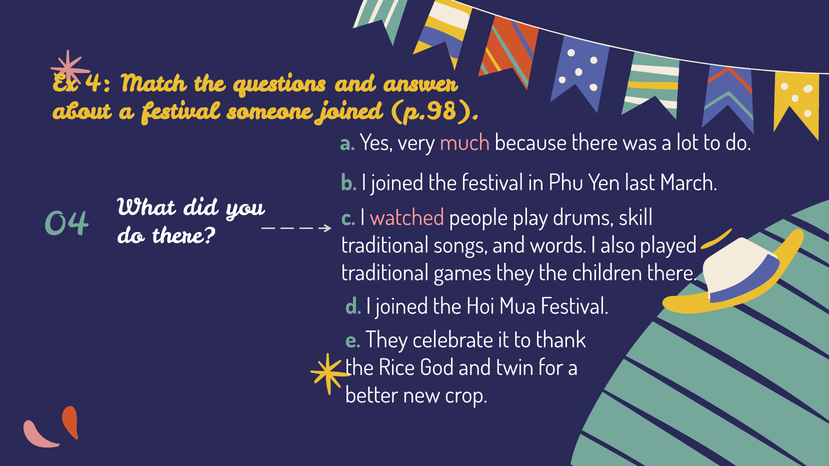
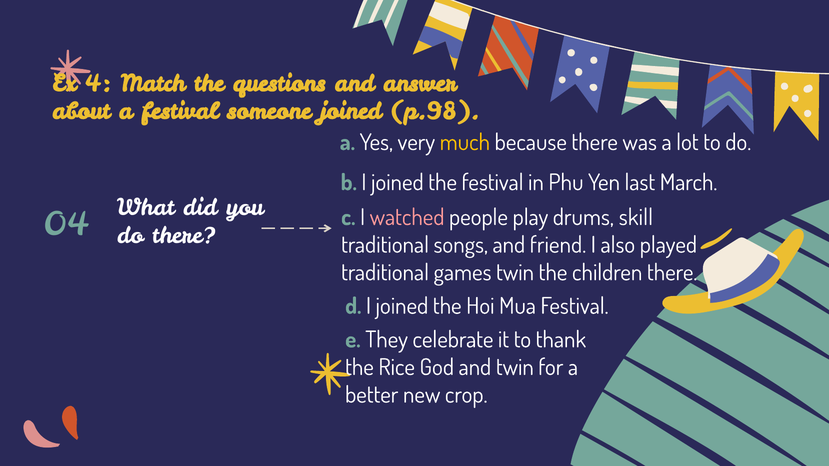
much colour: pink -> yellow
words: words -> friend
games they: they -> twin
